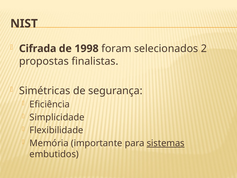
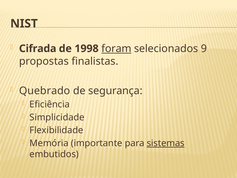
foram underline: none -> present
2: 2 -> 9
Simétricas: Simétricas -> Quebrado
